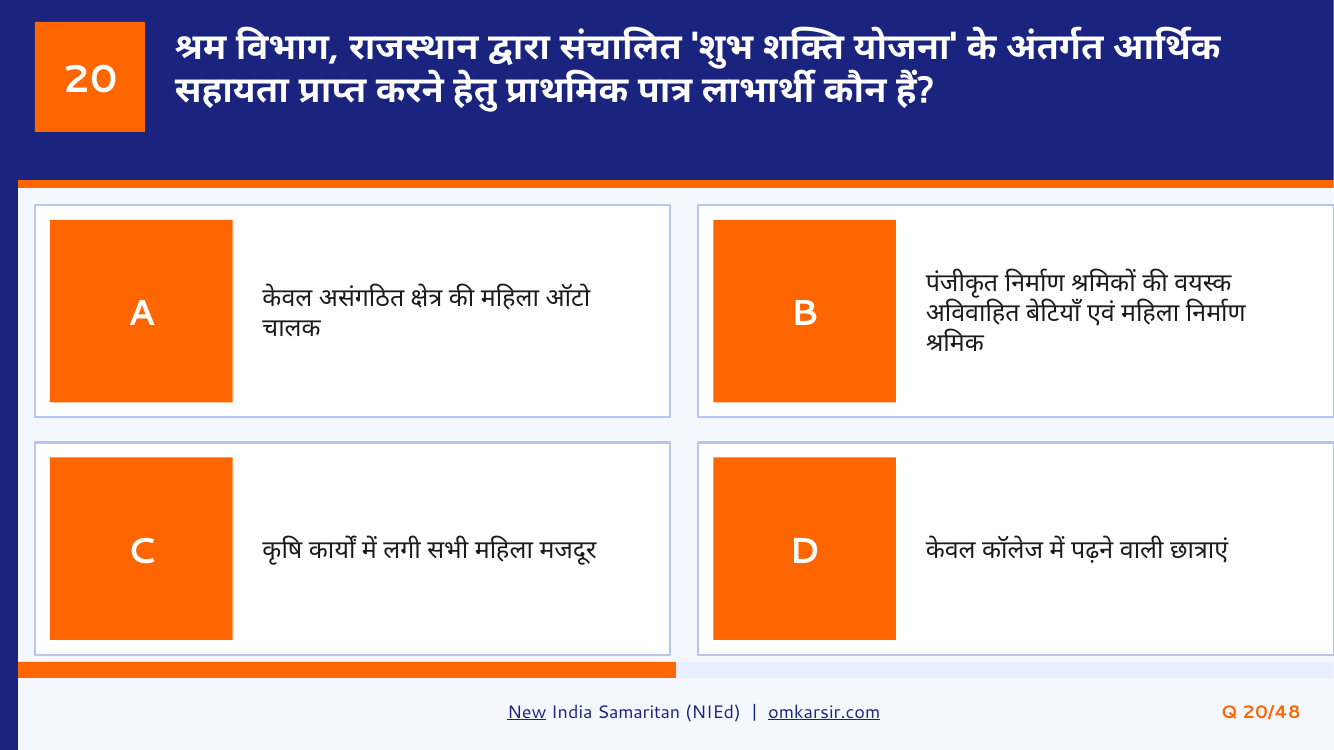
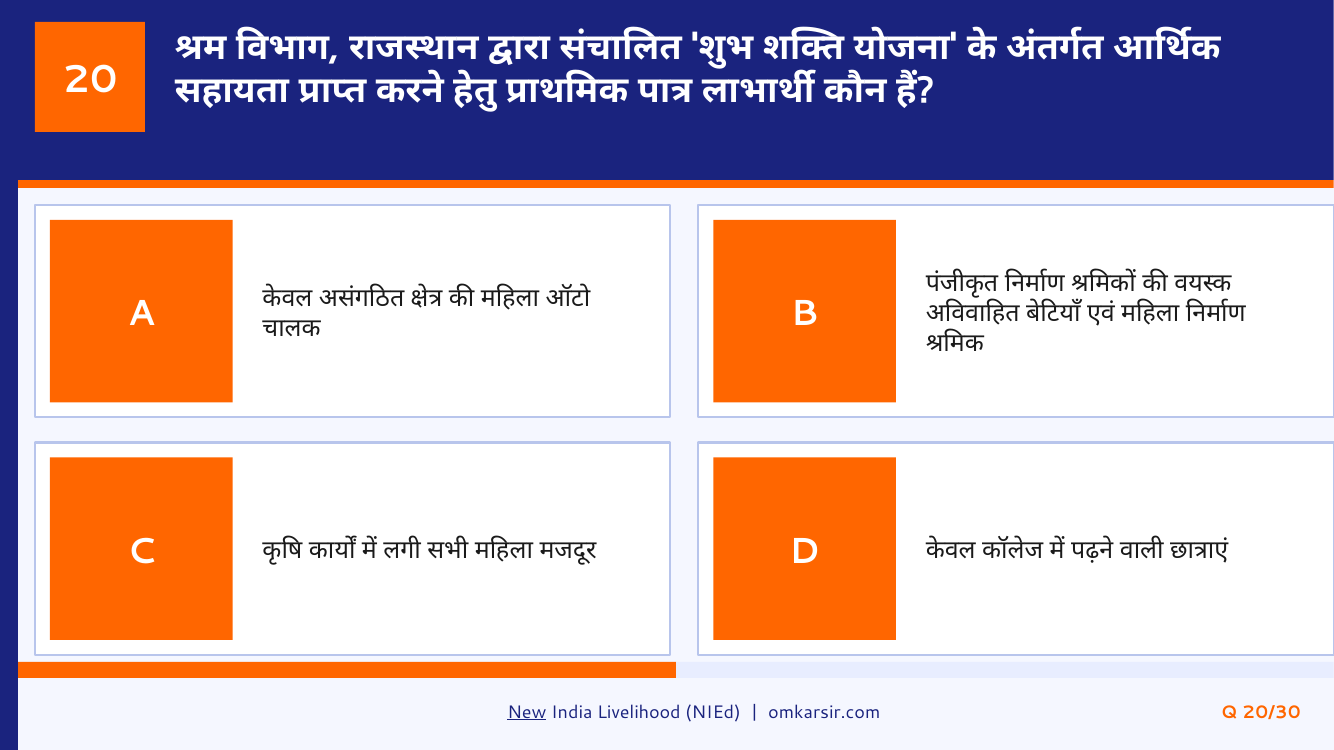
Samaritan: Samaritan -> Livelihood
omkarsir.com underline: present -> none
20/48: 20/48 -> 20/30
